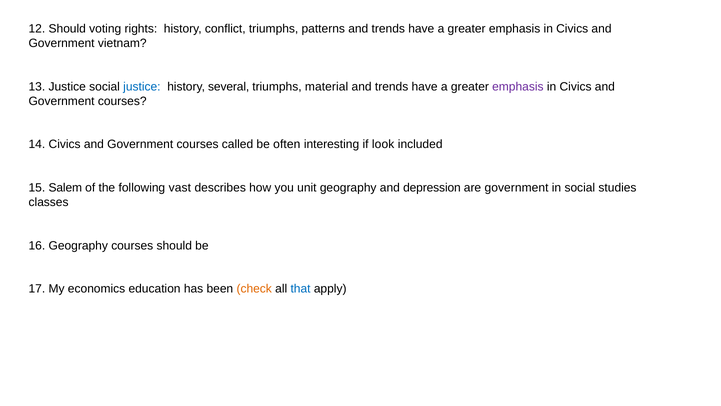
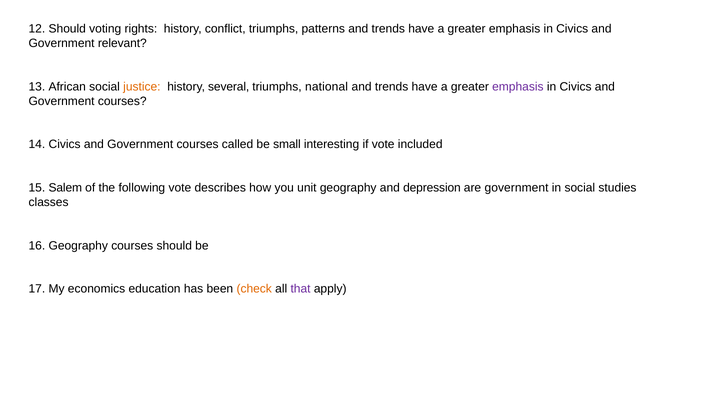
vietnam: vietnam -> relevant
13 Justice: Justice -> African
justice at (142, 87) colour: blue -> orange
material: material -> national
often: often -> small
if look: look -> vote
following vast: vast -> vote
that colour: blue -> purple
